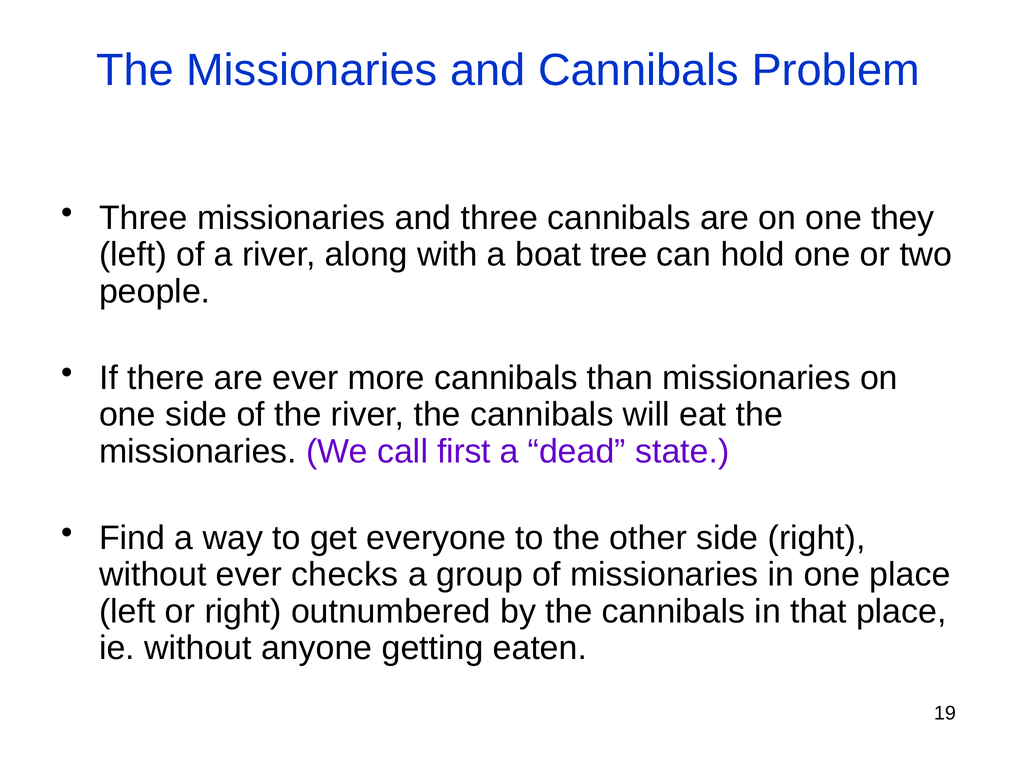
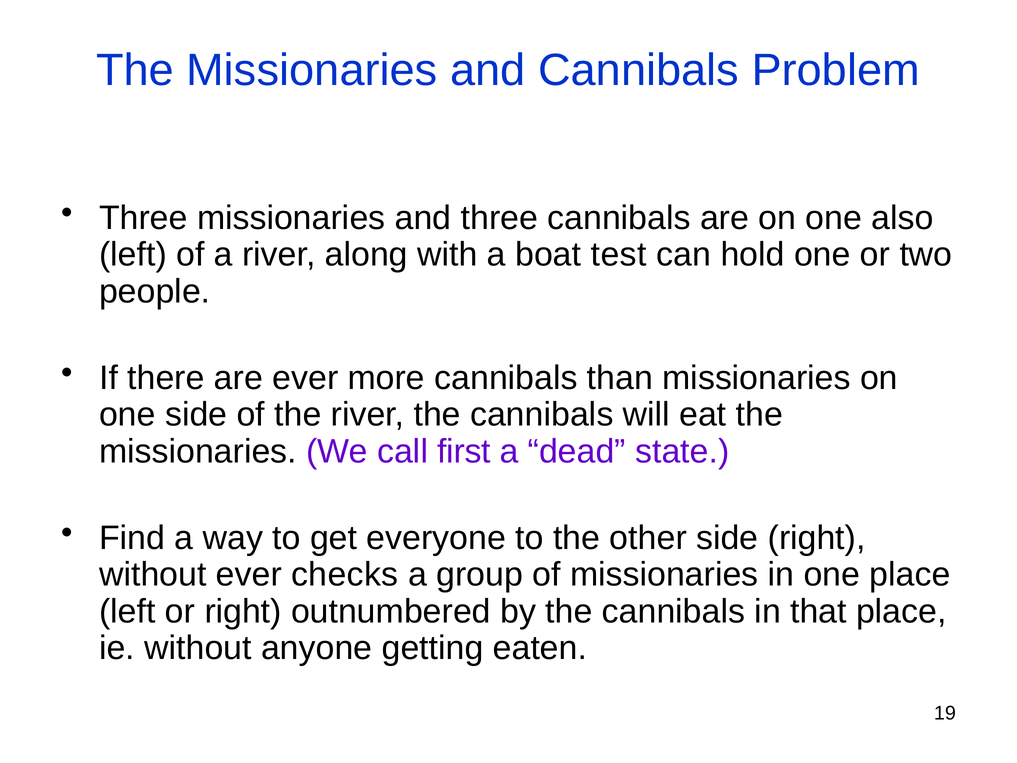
they: they -> also
tree: tree -> test
